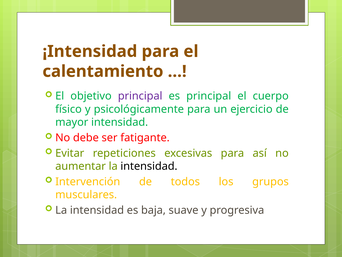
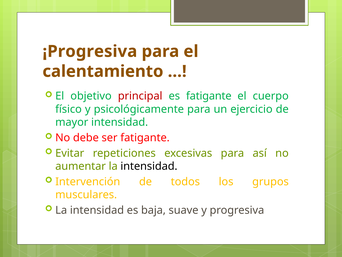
¡Intensidad: ¡Intensidad -> ¡Progresiva
principal at (140, 96) colour: purple -> red
es principal: principal -> fatigante
